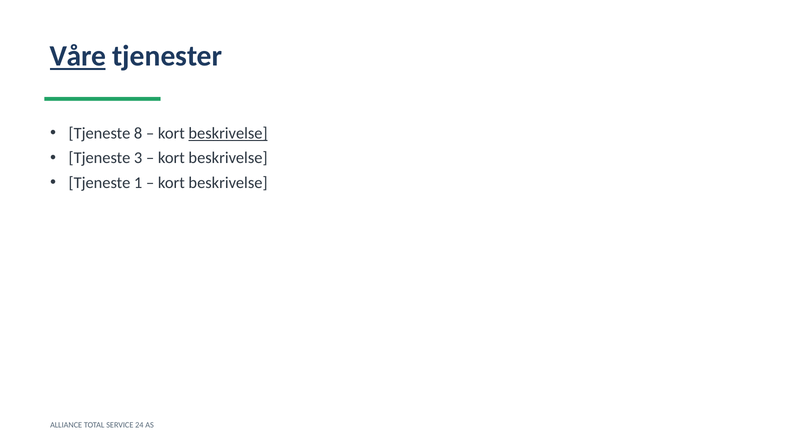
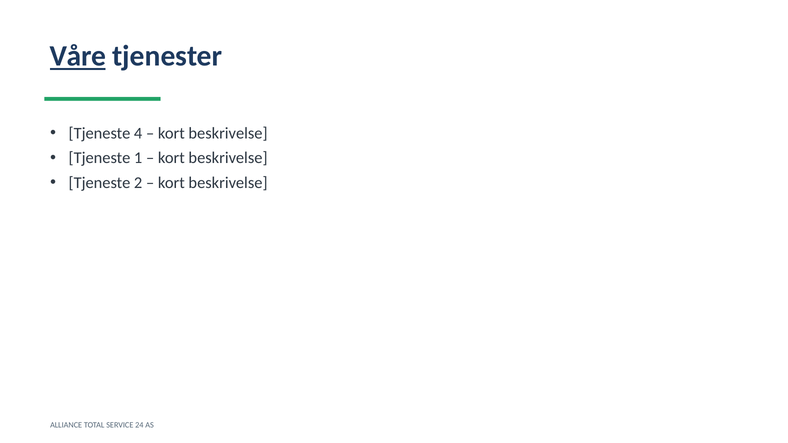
8: 8 -> 4
beskrivelse at (228, 133) underline: present -> none
3: 3 -> 1
1: 1 -> 2
